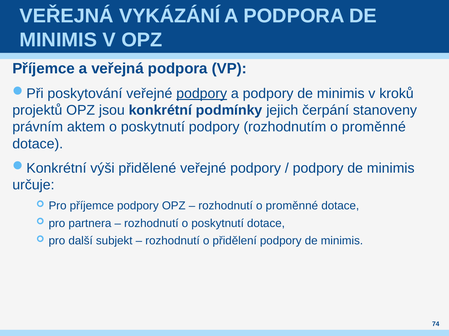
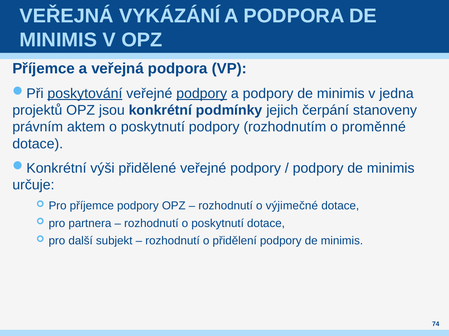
poskytování underline: none -> present
kroků: kroků -> jedna
rozhodnutí o proměnné: proměnné -> výjimečné
